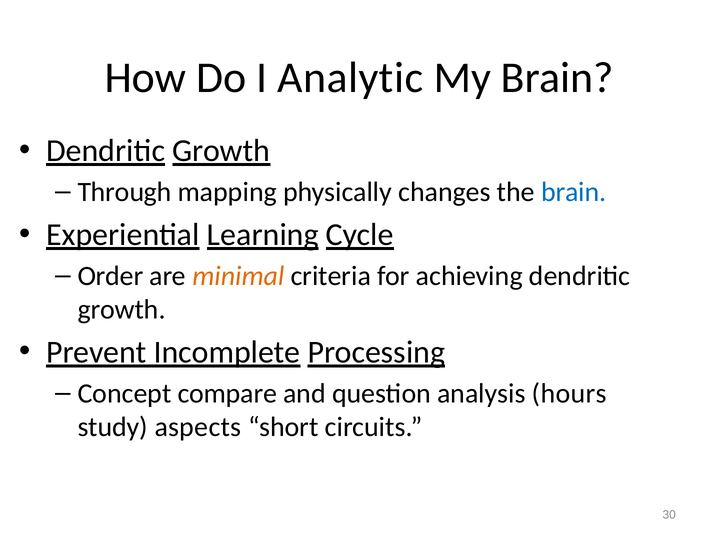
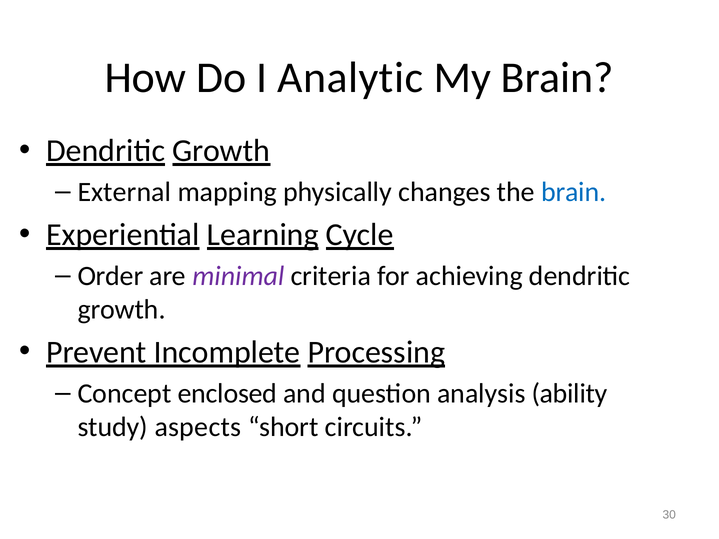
Through: Through -> External
minimal colour: orange -> purple
compare: compare -> enclosed
hours: hours -> ability
